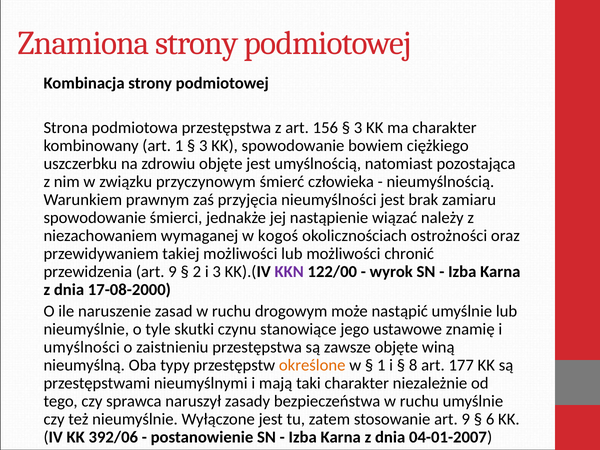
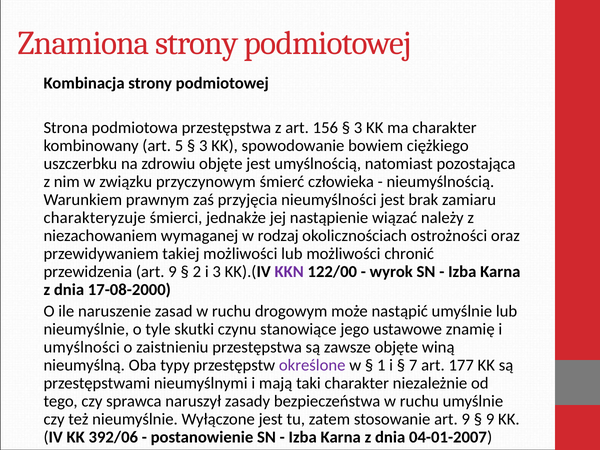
art 1: 1 -> 5
spowodowanie at (95, 218): spowodowanie -> charakteryzuje
kogoś: kogoś -> rodzaj
określone colour: orange -> purple
8: 8 -> 7
6 at (490, 419): 6 -> 9
